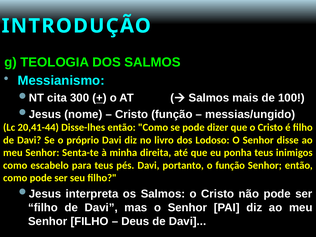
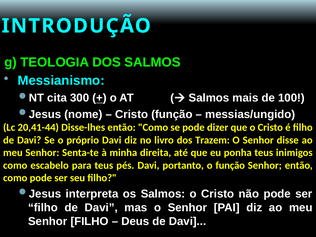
Lodoso: Lodoso -> Trazem
